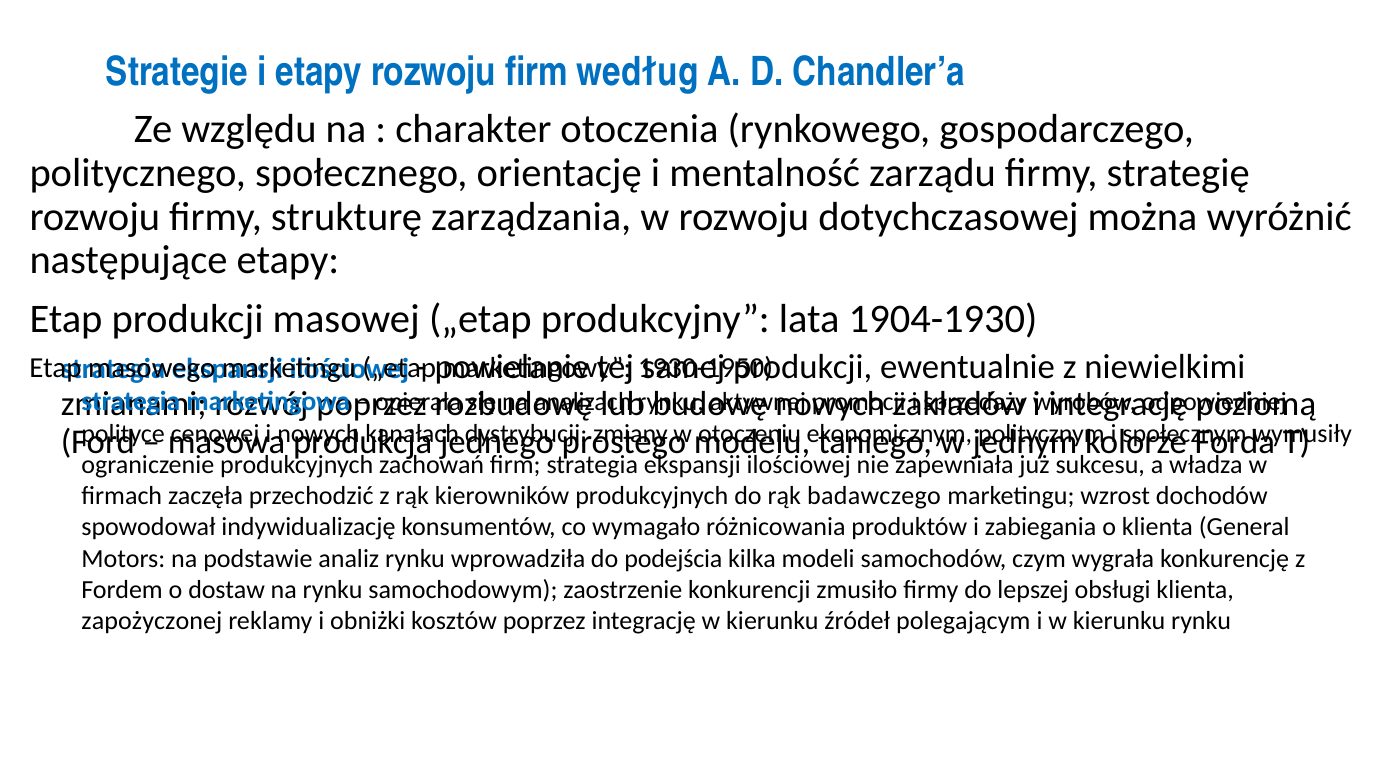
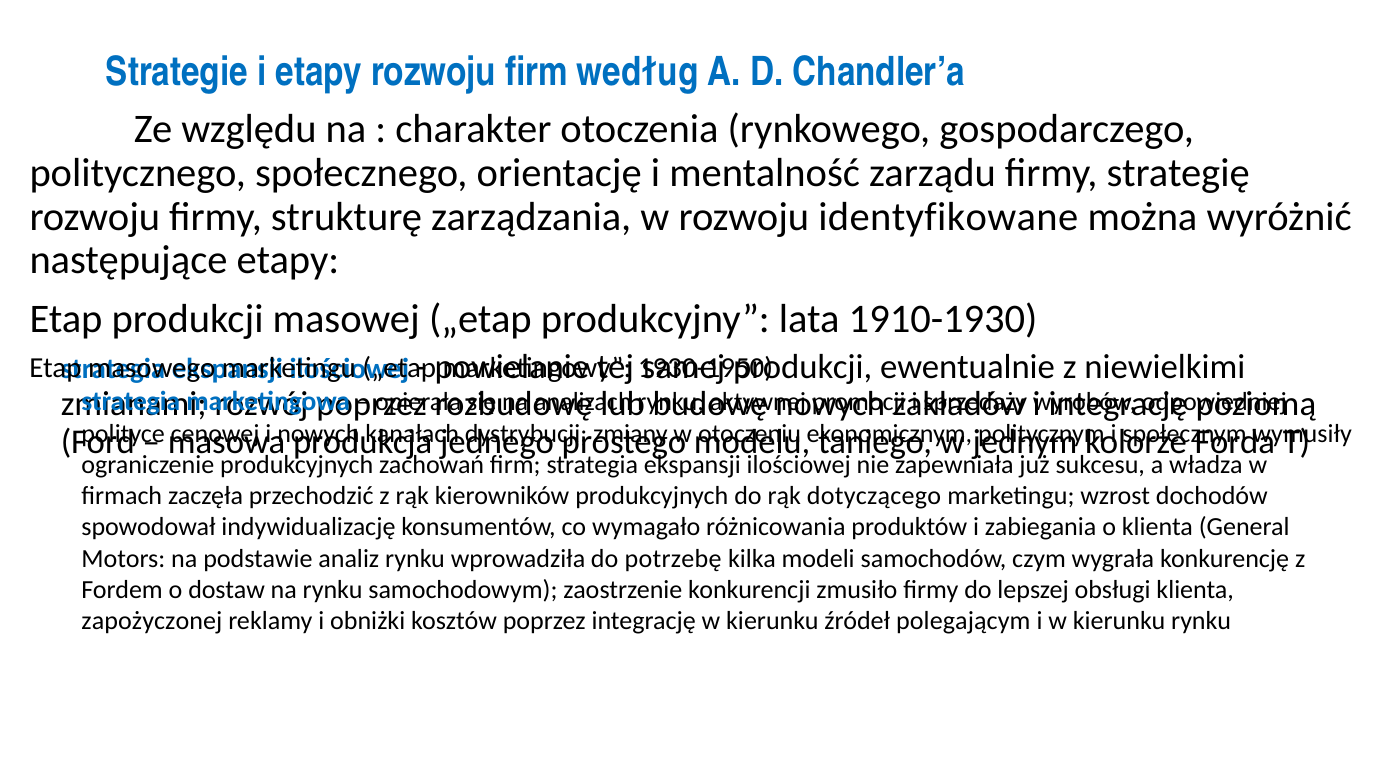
dotychczasowej: dotychczasowej -> identyfikowane
1904-1930: 1904-1930 -> 1910-1930
badawczego: badawczego -> dotyczącego
podejścia: podejścia -> potrzebę
